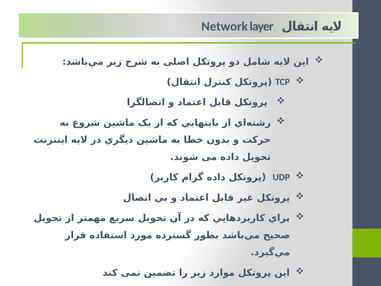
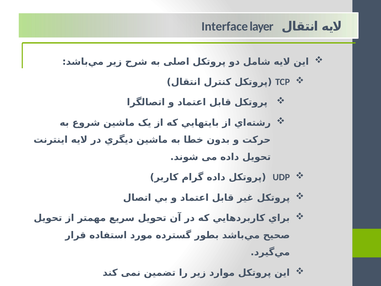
Network: Network -> Interface
